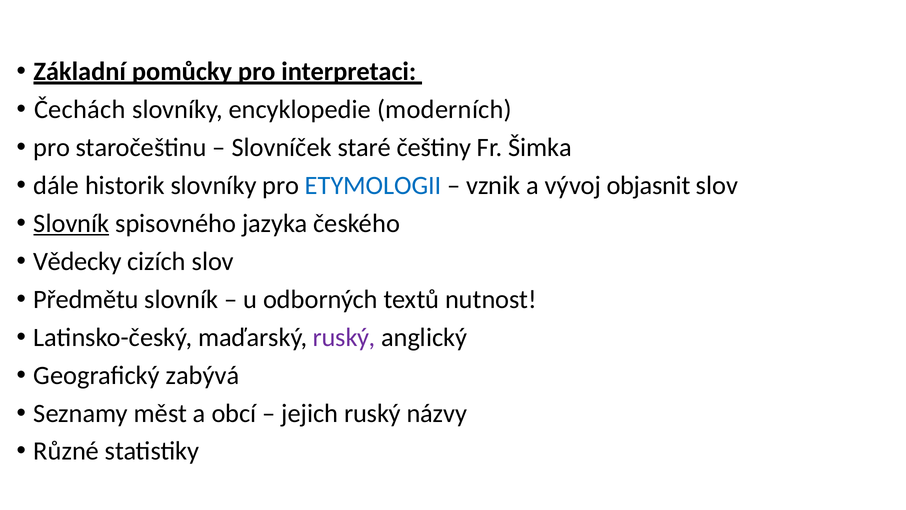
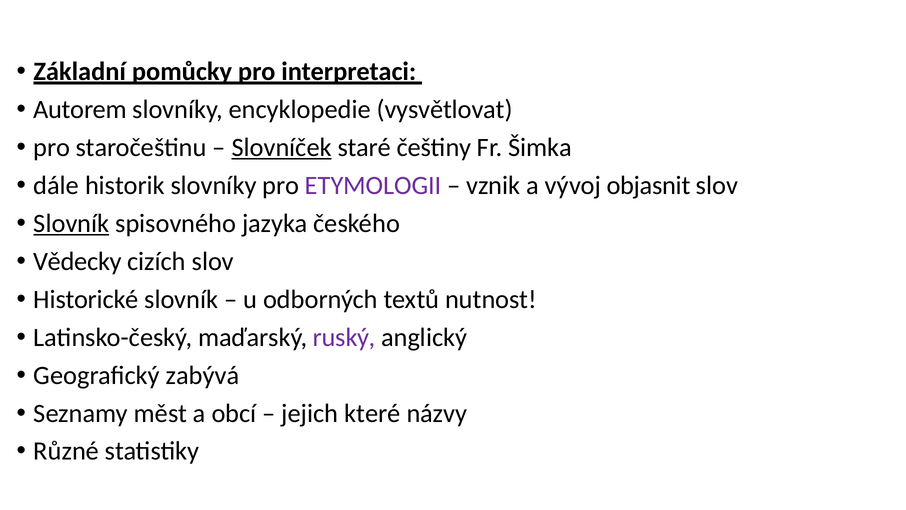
Čechách: Čechách -> Autorem
moderních: moderních -> vysvětlovat
Slovníček underline: none -> present
ETYMOLOGII colour: blue -> purple
Předmětu: Předmětu -> Historické
jejich ruský: ruský -> které
